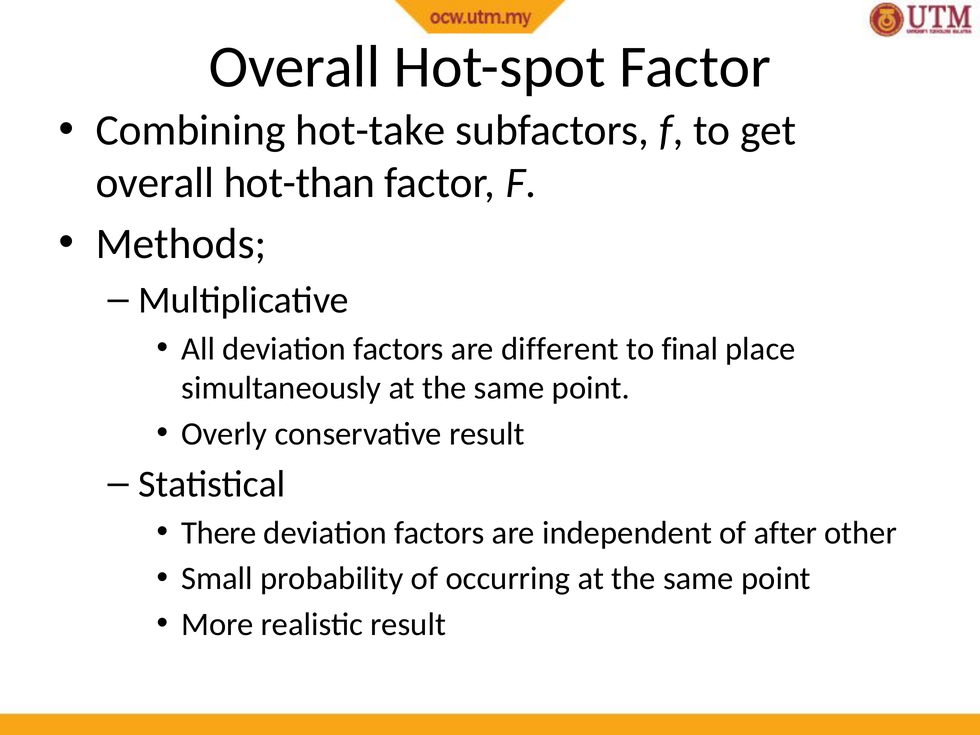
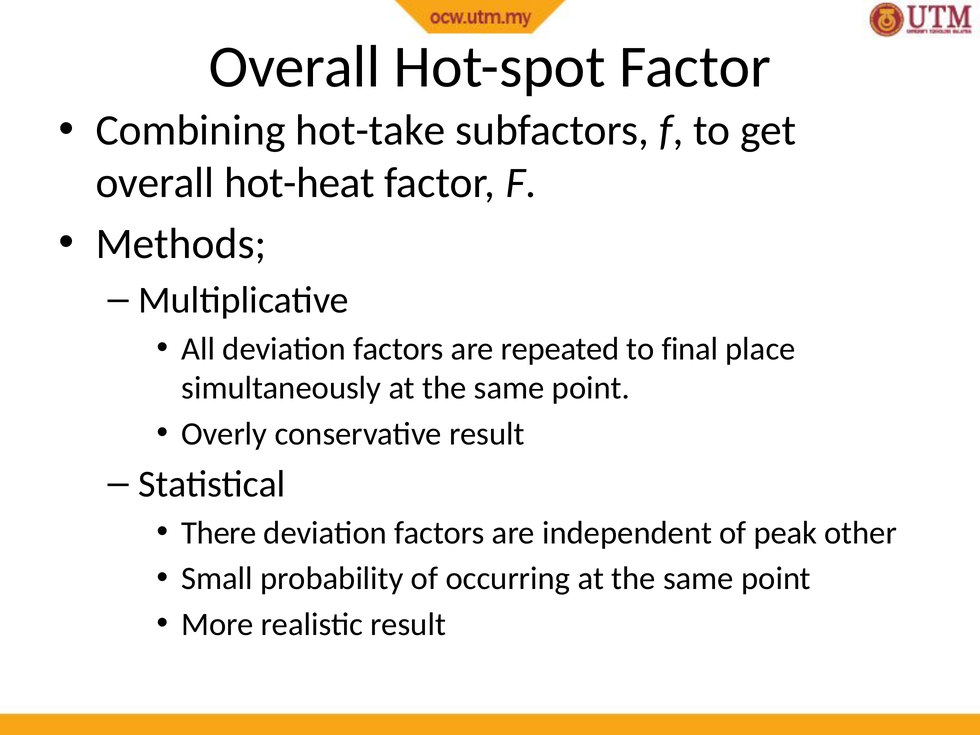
hot-than: hot-than -> hot-heat
different: different -> repeated
after: after -> peak
